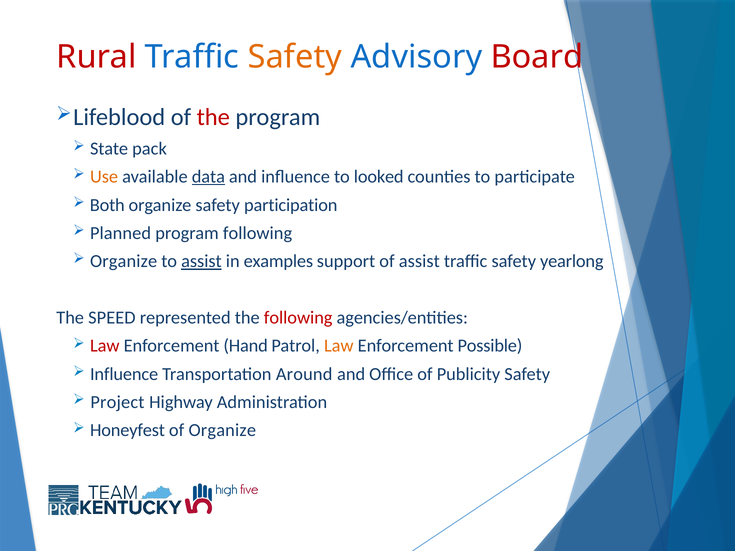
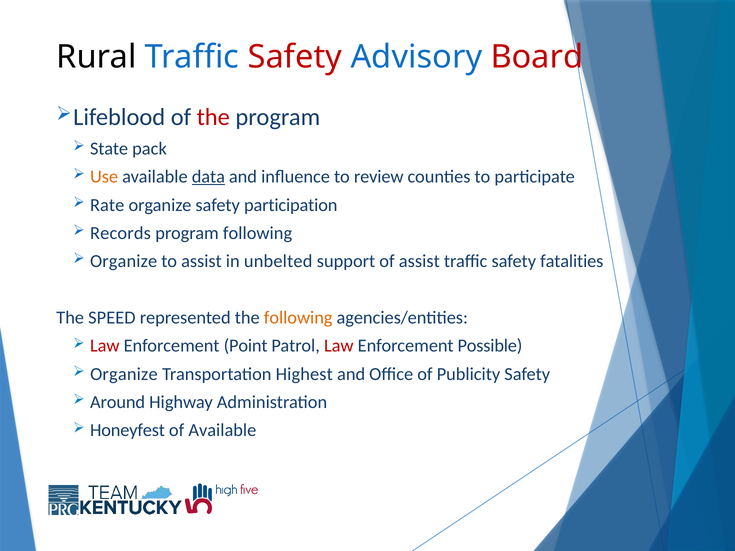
Rural colour: red -> black
Safety at (295, 57) colour: orange -> red
looked: looked -> review
Both: Both -> Rate
Planned: Planned -> Records
assist at (201, 261) underline: present -> none
examples: examples -> unbelted
yearlong: yearlong -> fatalities
following at (298, 318) colour: red -> orange
Hand: Hand -> Point
Law at (339, 346) colour: orange -> red
Influence at (124, 374): Influence -> Organize
Around: Around -> Highest
Project: Project -> Around
of Organize: Organize -> Available
